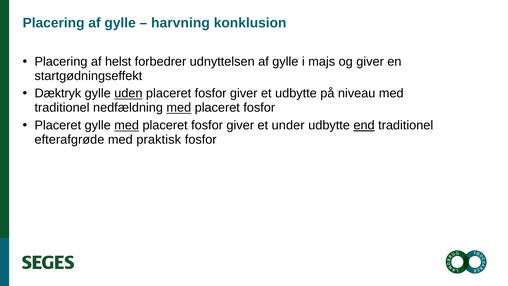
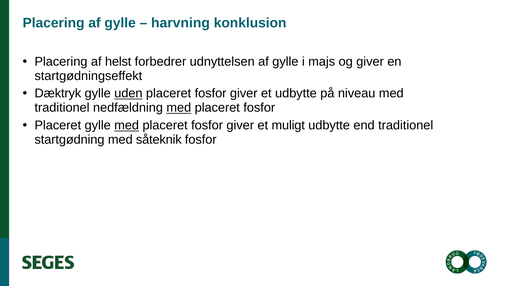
under: under -> muligt
end underline: present -> none
efterafgrøde: efterafgrøde -> startgødning
praktisk: praktisk -> såteknik
